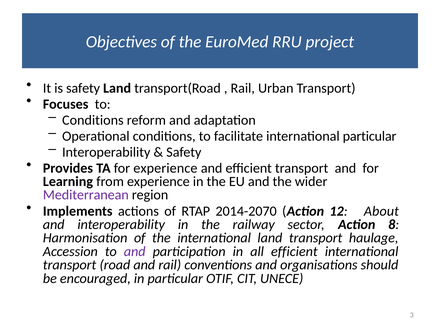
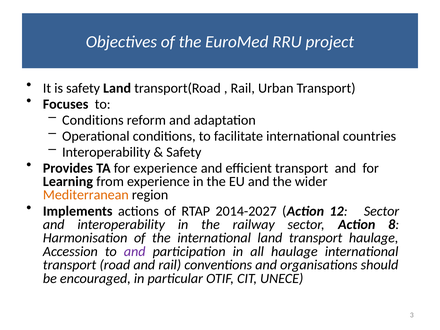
international particular: particular -> countries
Mediterranean colour: purple -> orange
2014-2070: 2014-2070 -> 2014-2027
12 About: About -> Sector
all efficient: efficient -> haulage
